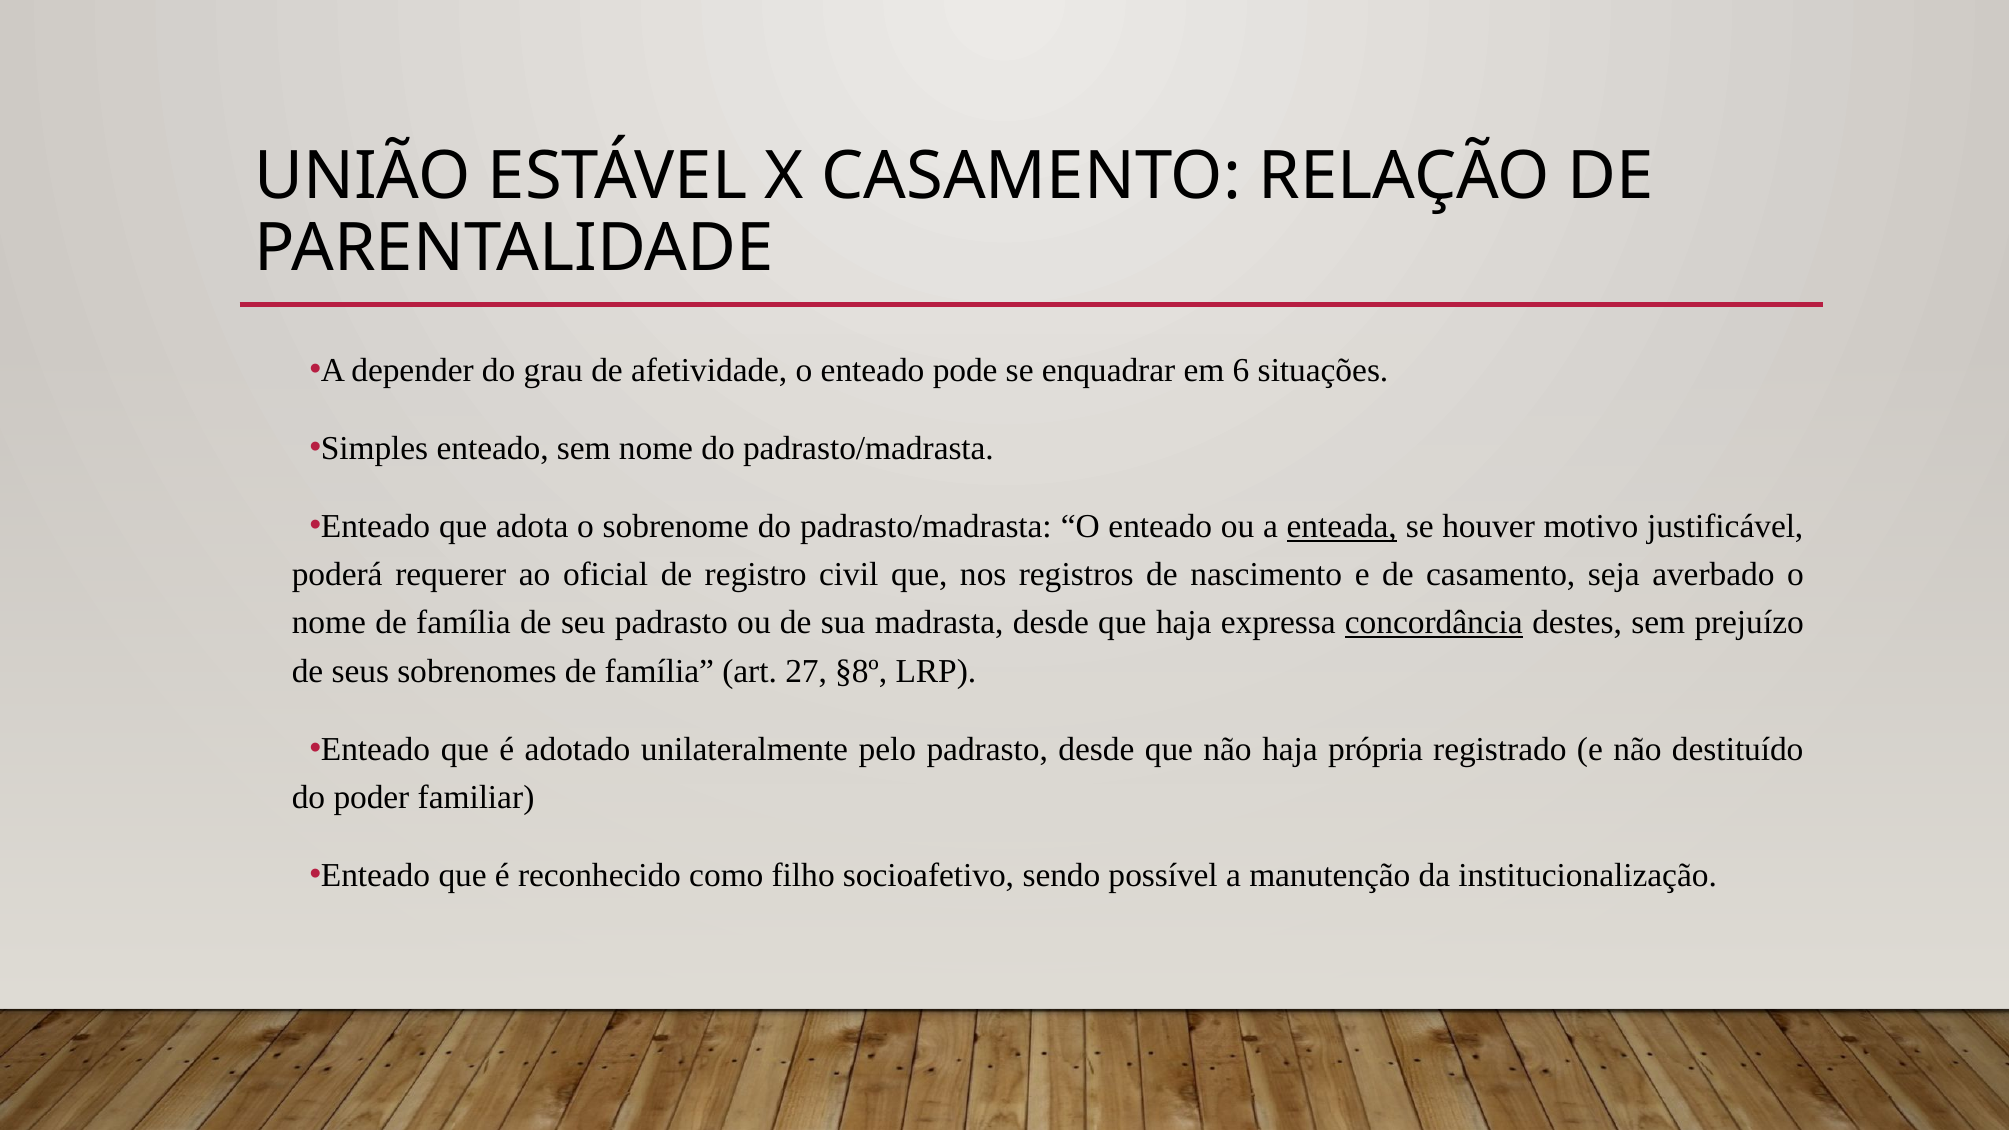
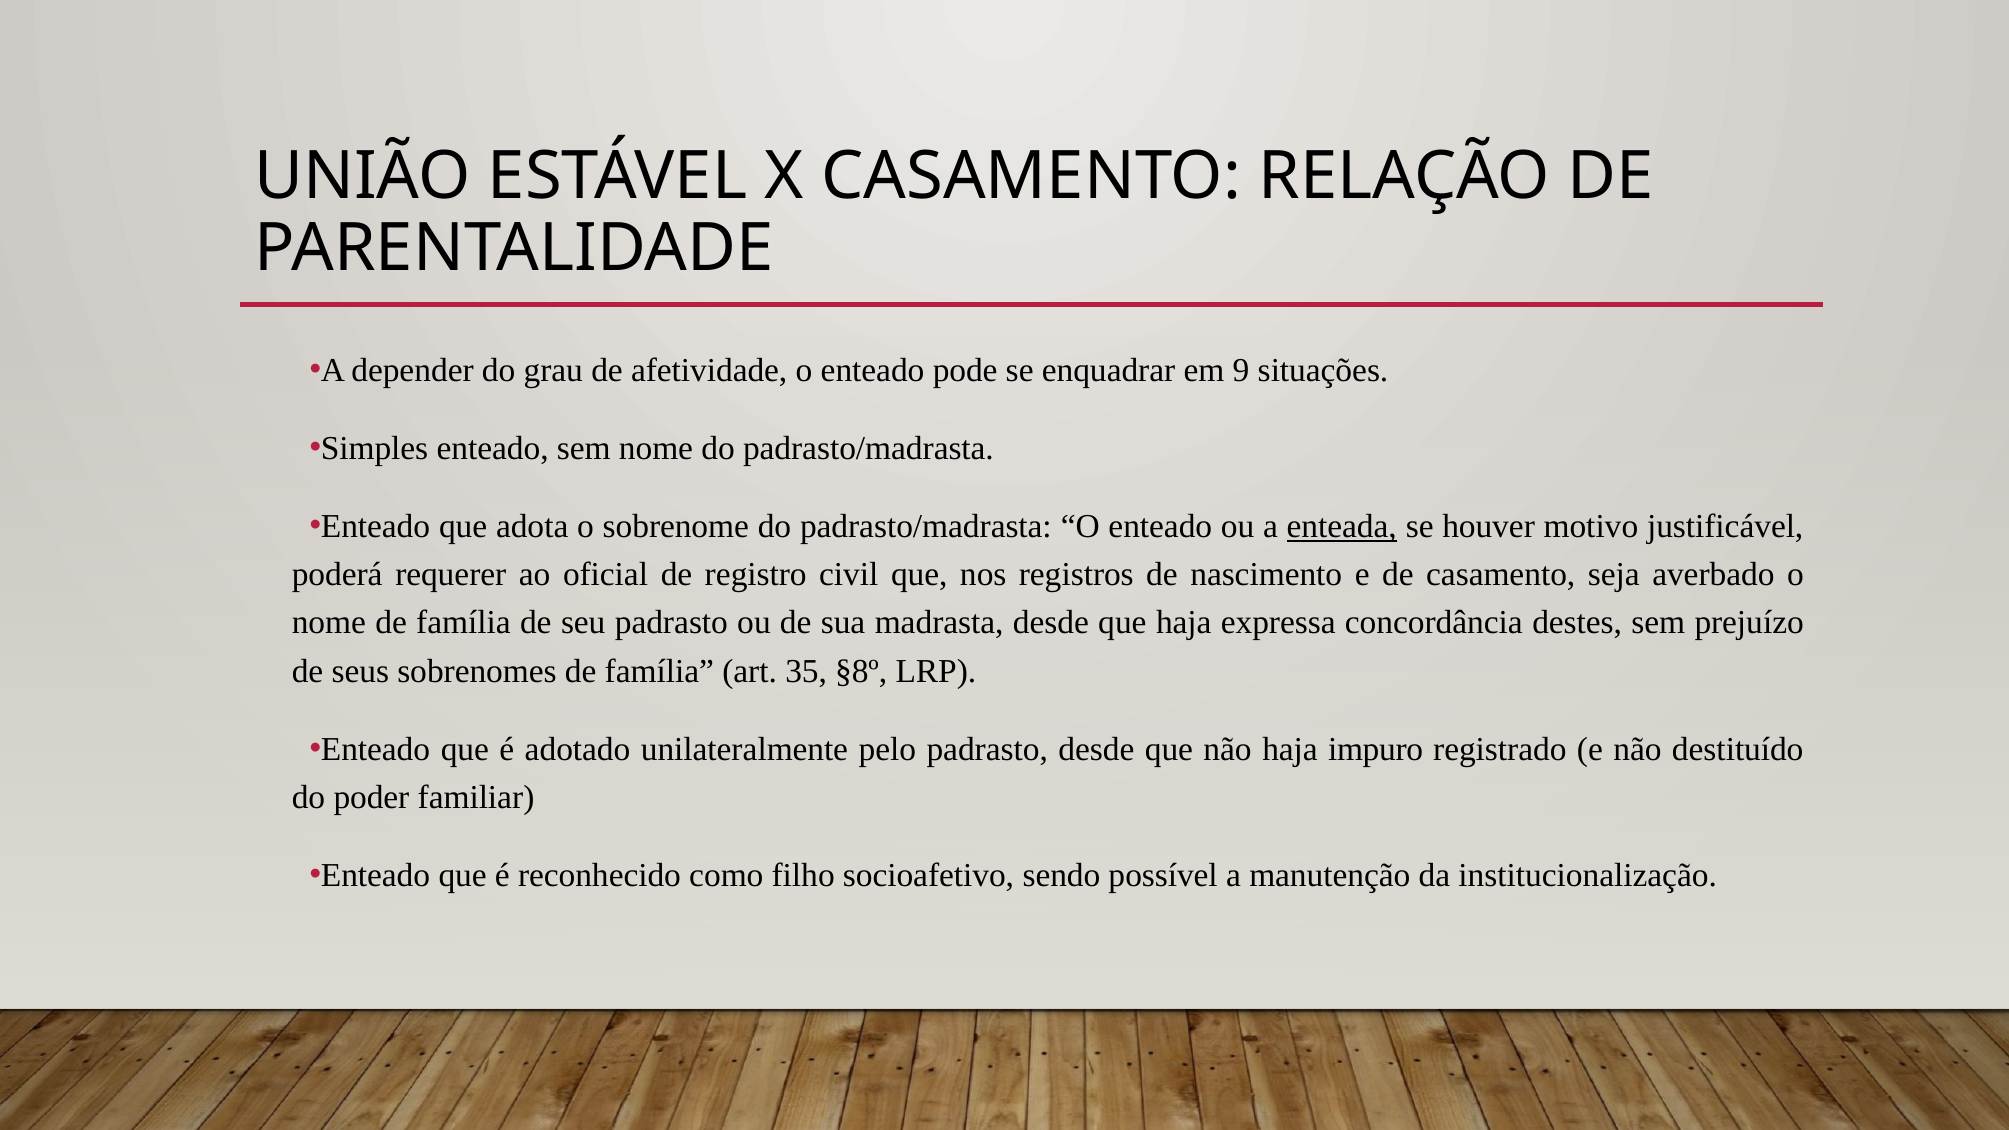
6: 6 -> 9
concordância underline: present -> none
27: 27 -> 35
própria: própria -> impuro
